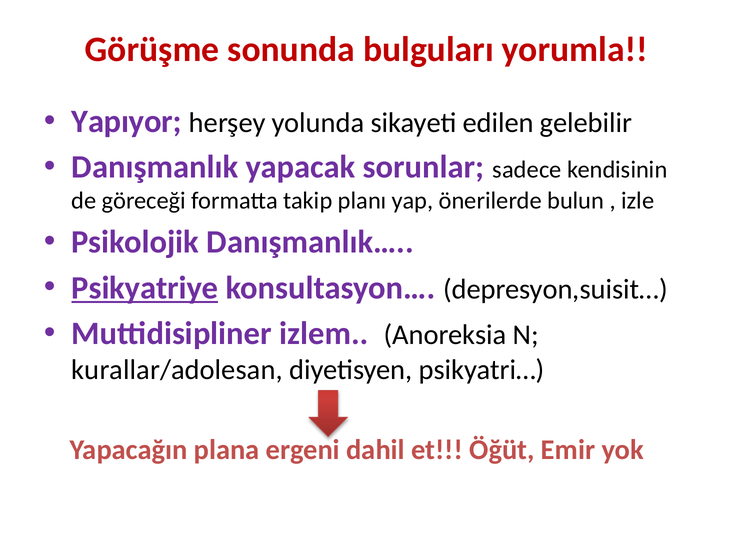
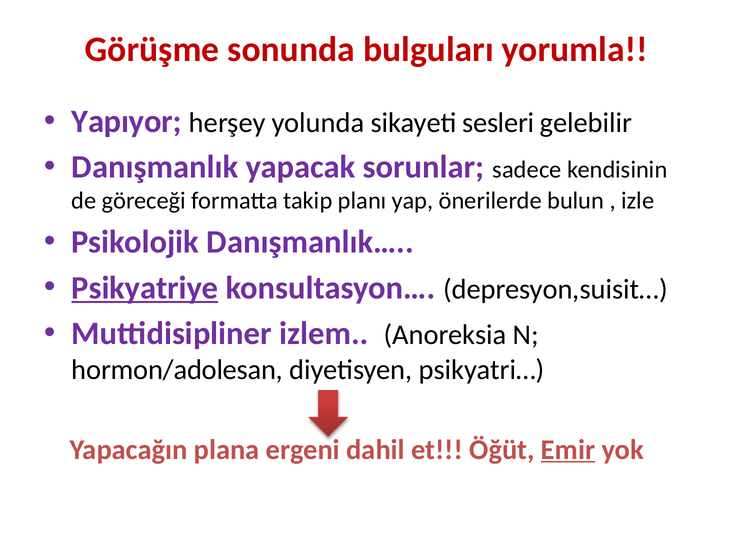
edilen: edilen -> sesleri
kurallar/adolesan: kurallar/adolesan -> hormon/adolesan
Emir underline: none -> present
